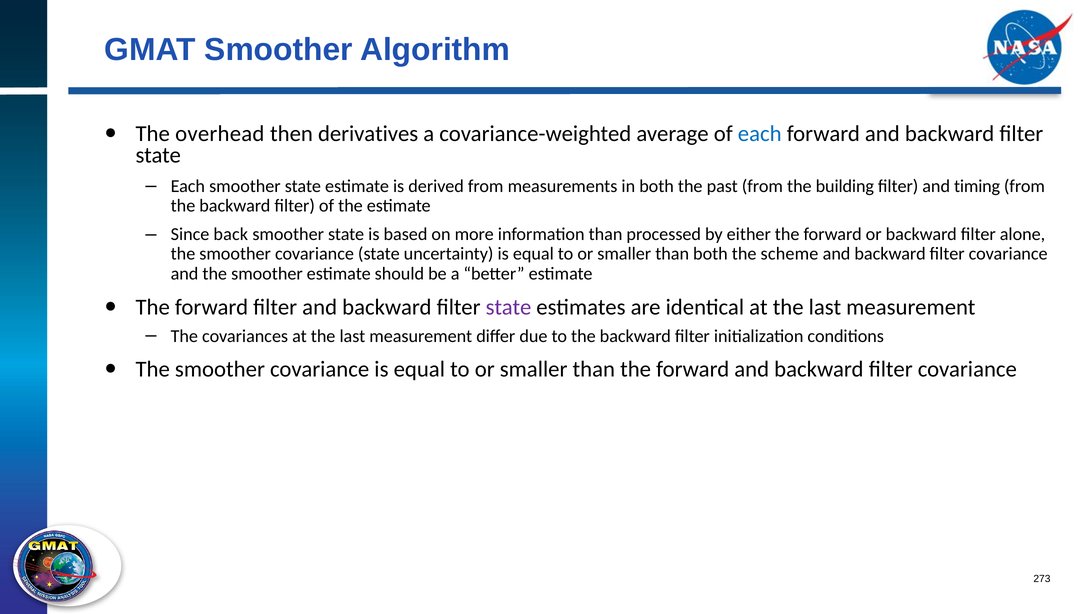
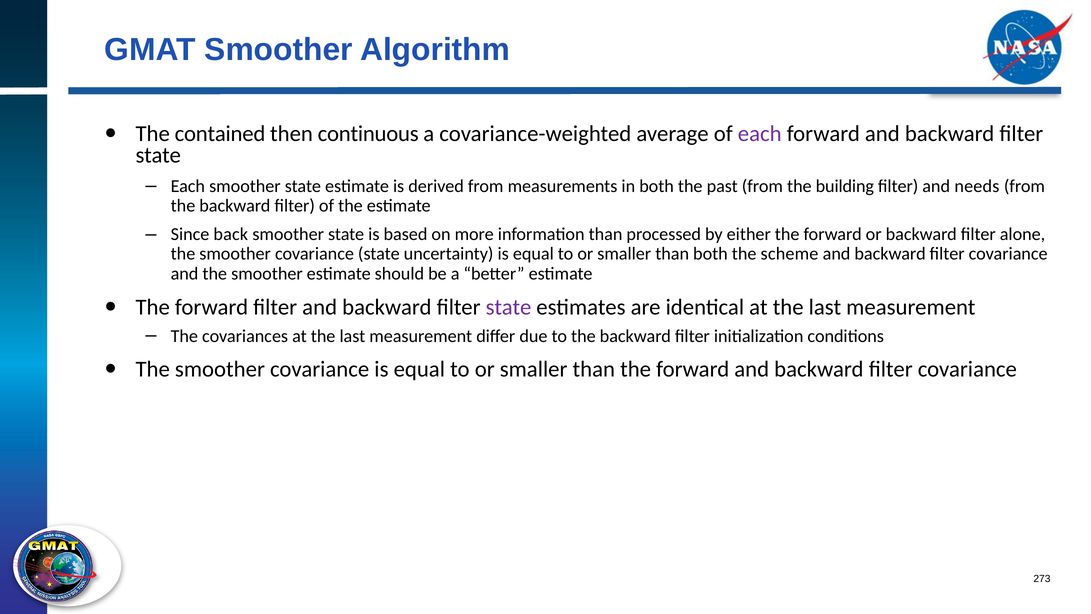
overhead: overhead -> contained
derivatives: derivatives -> continuous
each at (760, 134) colour: blue -> purple
timing: timing -> needs
